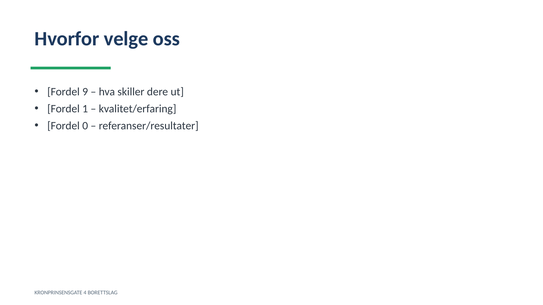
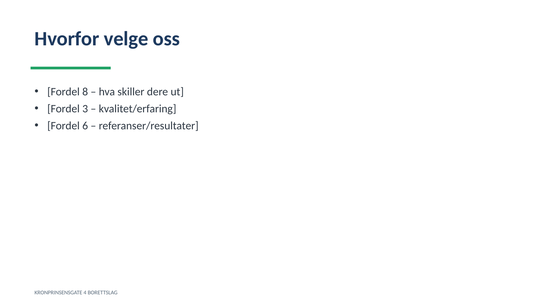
9: 9 -> 8
1: 1 -> 3
0: 0 -> 6
